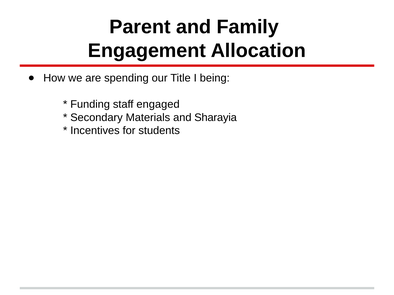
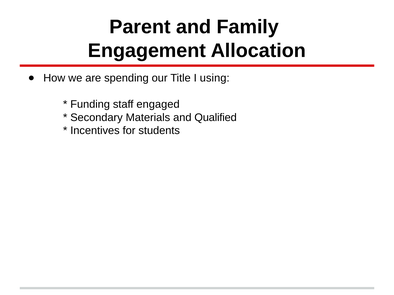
being: being -> using
Sharayia: Sharayia -> Qualified
